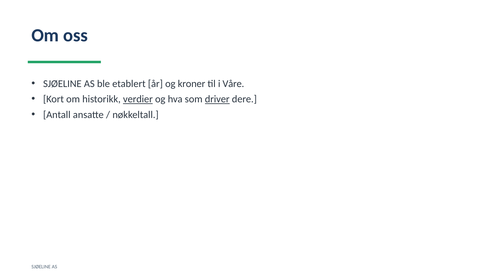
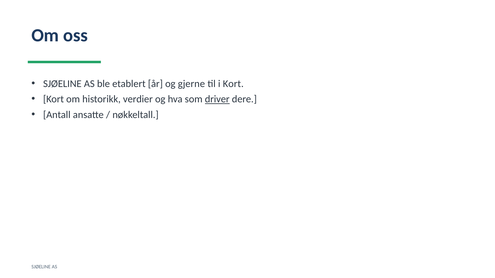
kroner: kroner -> gjerne
i Våre: Våre -> Kort
verdier underline: present -> none
